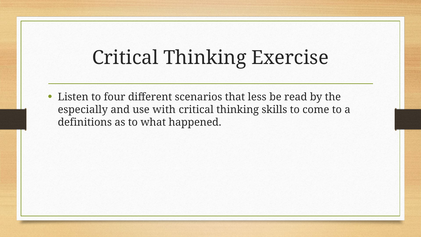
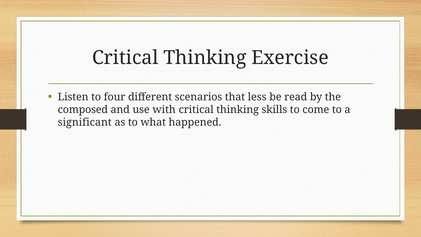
especially: especially -> composed
definitions: definitions -> significant
